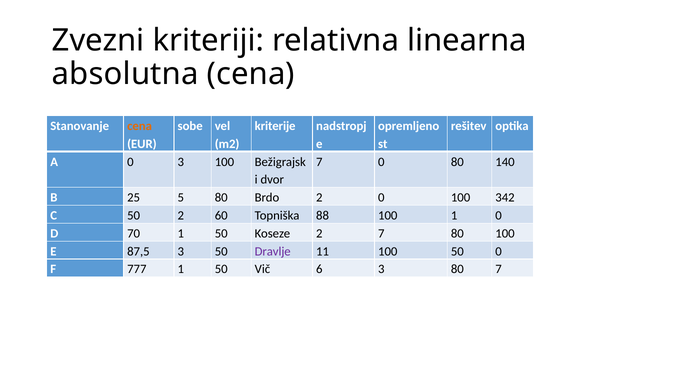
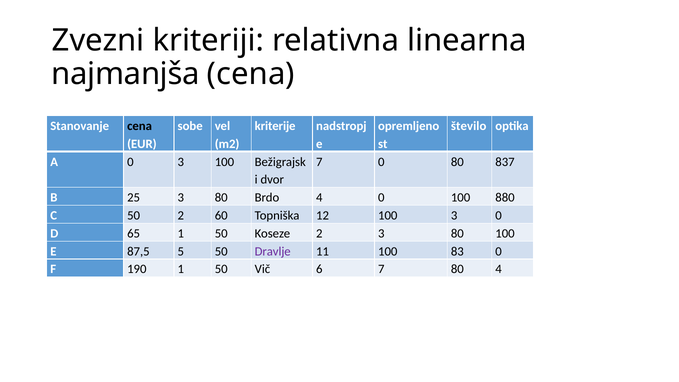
absolutna: absolutna -> najmanjša
cena at (140, 126) colour: orange -> black
rešitev: rešitev -> število
140: 140 -> 837
25 5: 5 -> 3
Brdo 2: 2 -> 4
342: 342 -> 880
88: 88 -> 12
100 1: 1 -> 3
70: 70 -> 65
2 7: 7 -> 3
87,5 3: 3 -> 5
100 50: 50 -> 83
777: 777 -> 190
6 3: 3 -> 7
80 7: 7 -> 4
